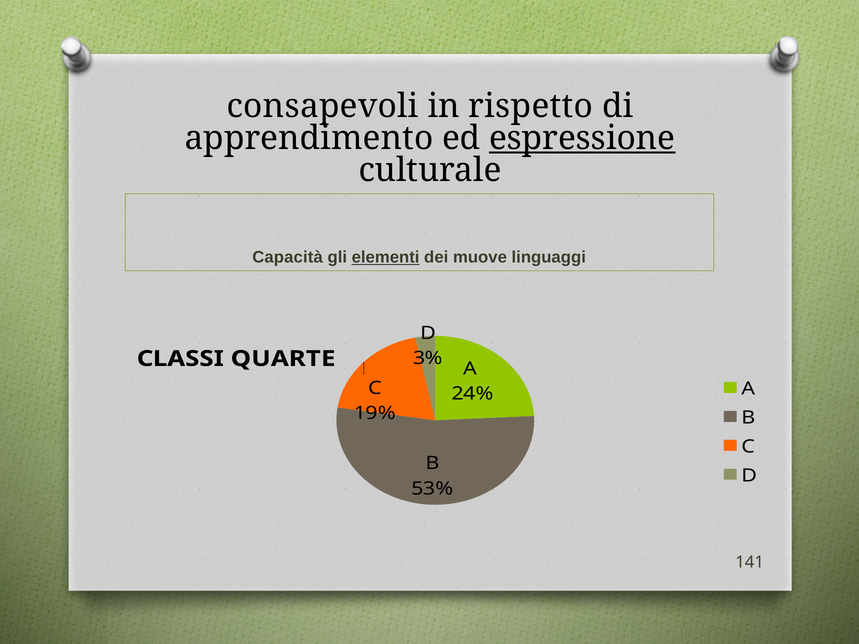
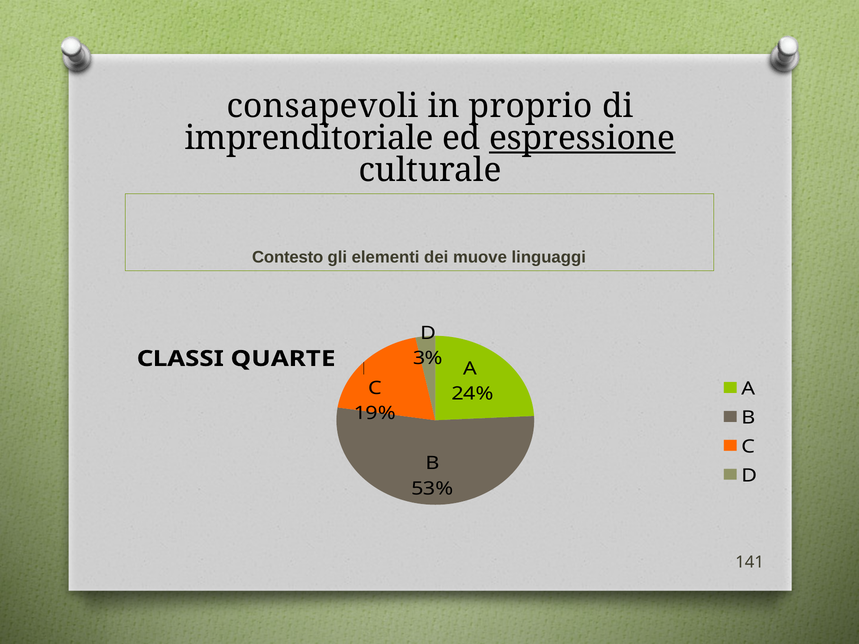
rispetto: rispetto -> proprio
apprendimento: apprendimento -> imprenditoriale
Capacità: Capacità -> Contesto
elementi underline: present -> none
